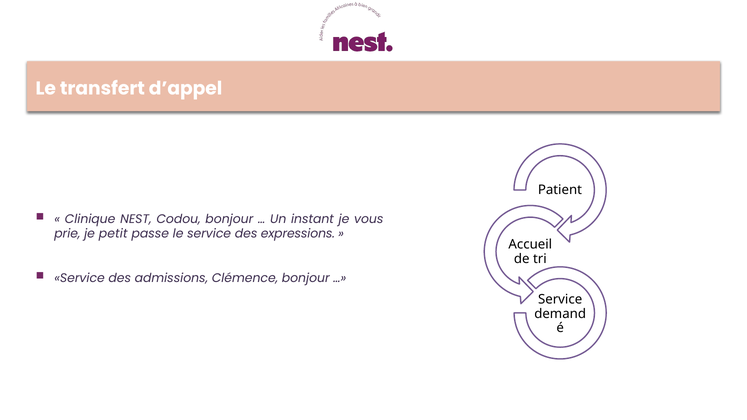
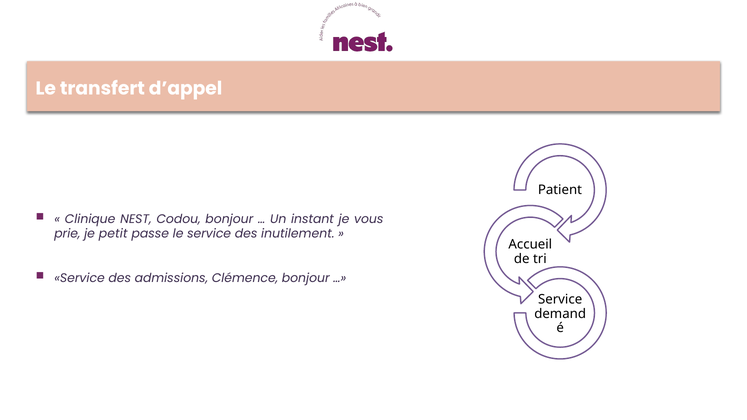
expressions: expressions -> inutilement
